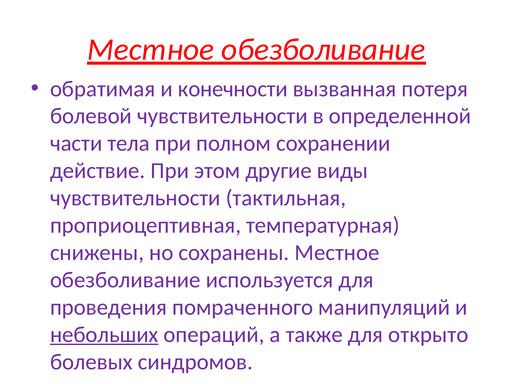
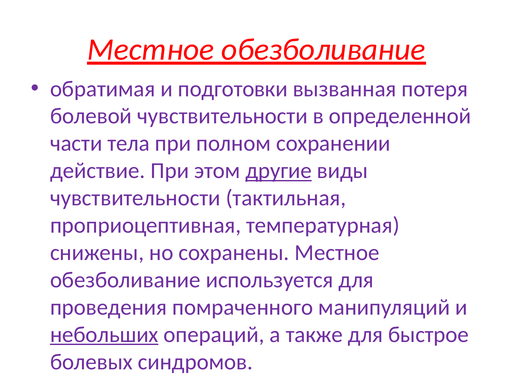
конечности: конечности -> подготовки
другие underline: none -> present
открыто: открыто -> быстрое
